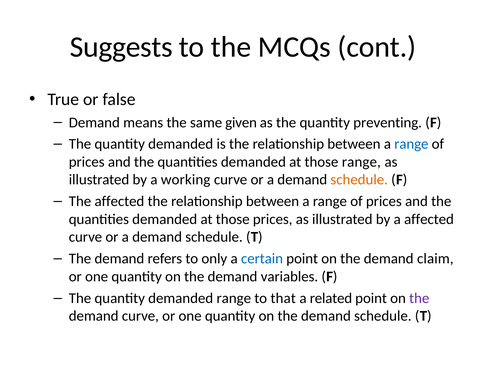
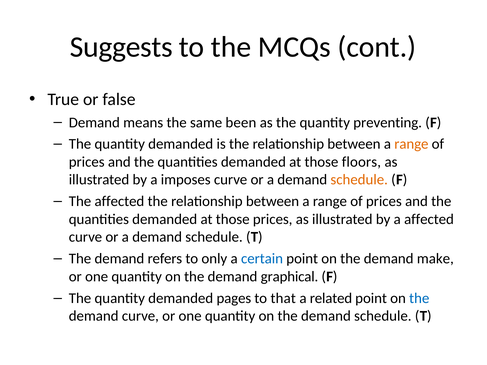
given: given -> been
range at (411, 144) colour: blue -> orange
those range: range -> floors
working: working -> imposes
claim: claim -> make
variables: variables -> graphical
demanded range: range -> pages
the at (419, 298) colour: purple -> blue
